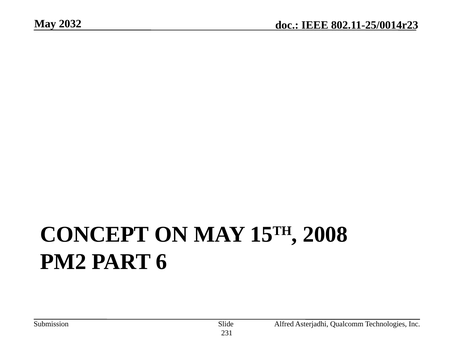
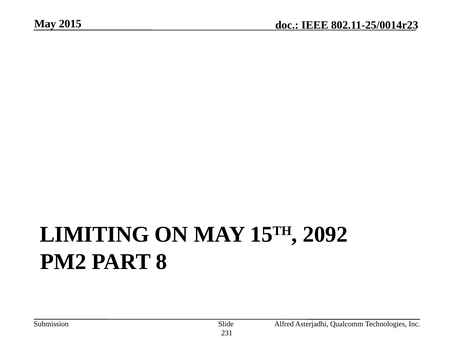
2032: 2032 -> 2015
CONCEPT: CONCEPT -> LIMITING
2008: 2008 -> 2092
6: 6 -> 8
